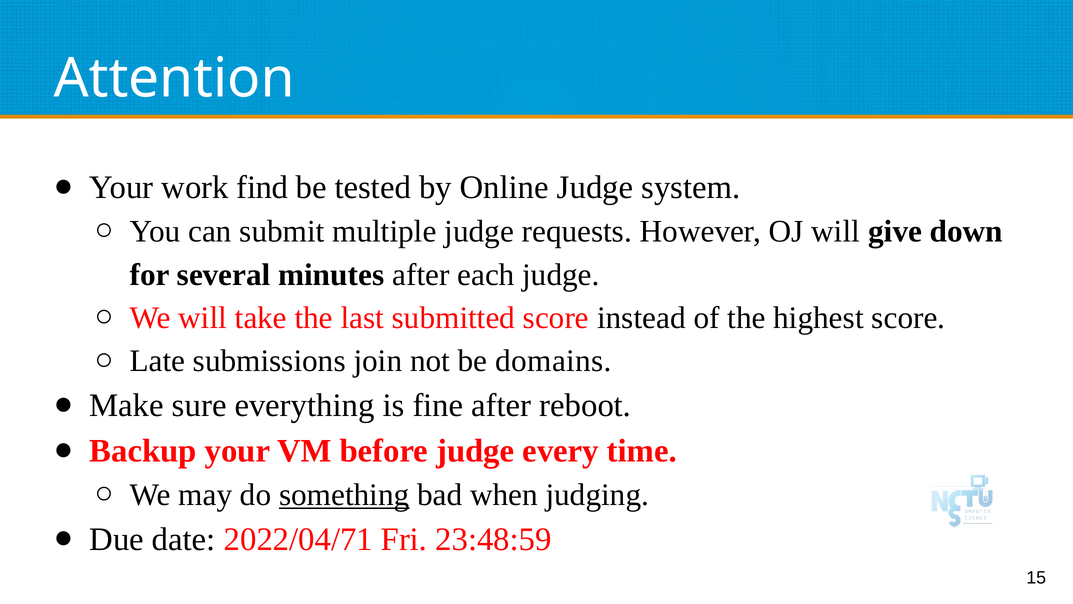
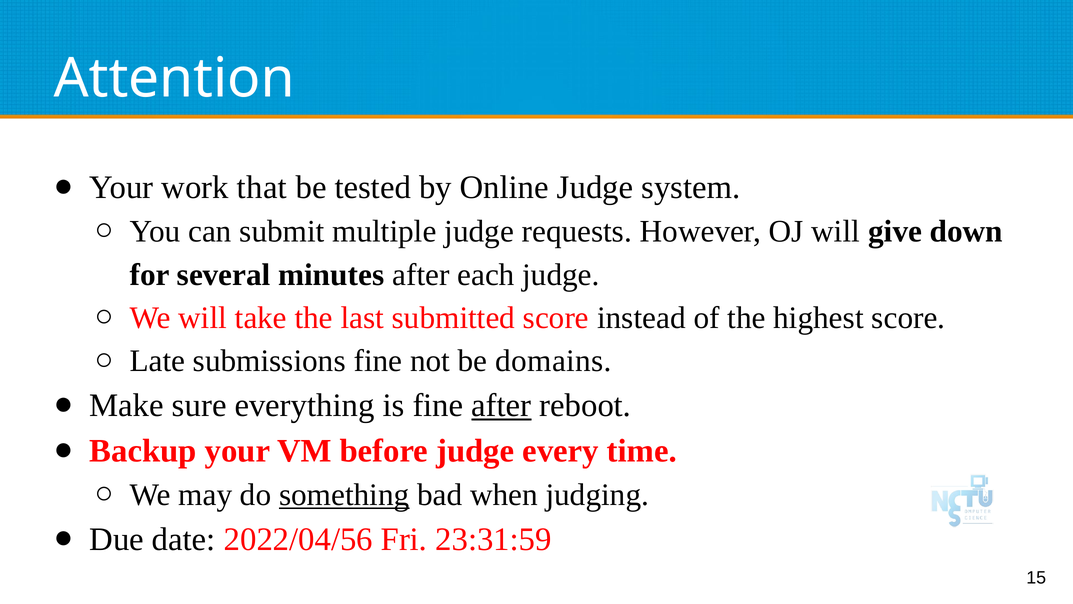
find: find -> that
submissions join: join -> fine
after at (501, 405) underline: none -> present
2022/04/71: 2022/04/71 -> 2022/04/56
23:48:59: 23:48:59 -> 23:31:59
